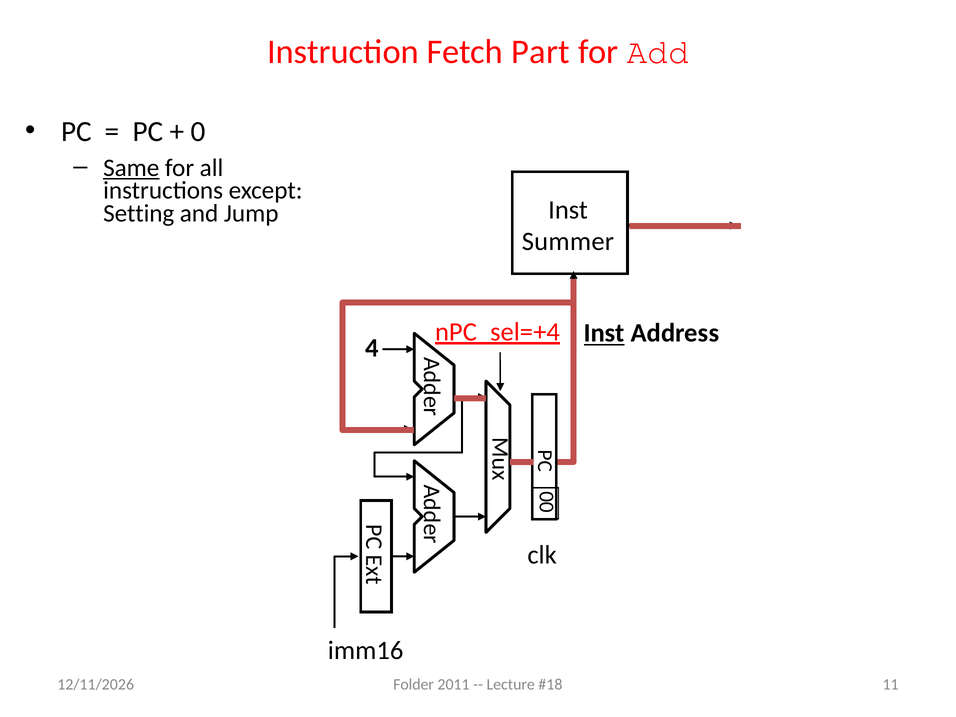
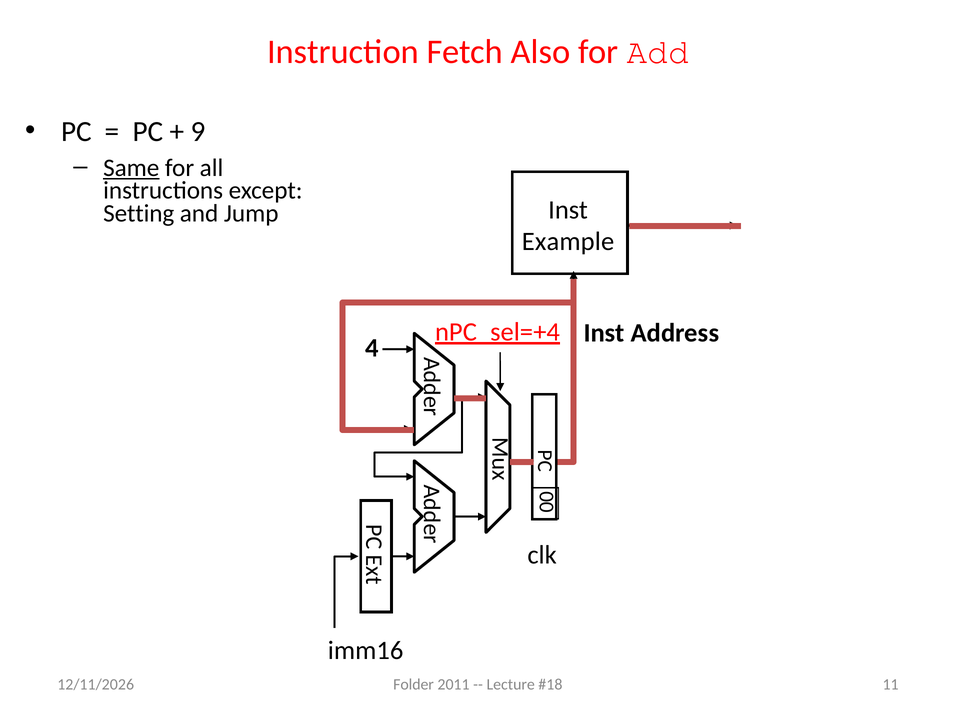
Part: Part -> Also
0 at (198, 131): 0 -> 9
Summer: Summer -> Example
Inst at (604, 333) underline: present -> none
